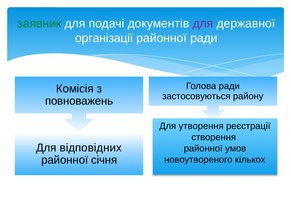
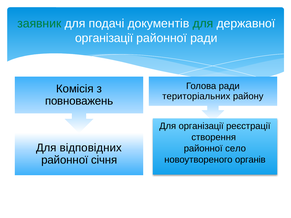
для at (203, 24) colour: purple -> green
застосовуються: застосовуються -> територіальних
Для утворення: утворення -> організації
умов: умов -> село
кількох: кількох -> органів
